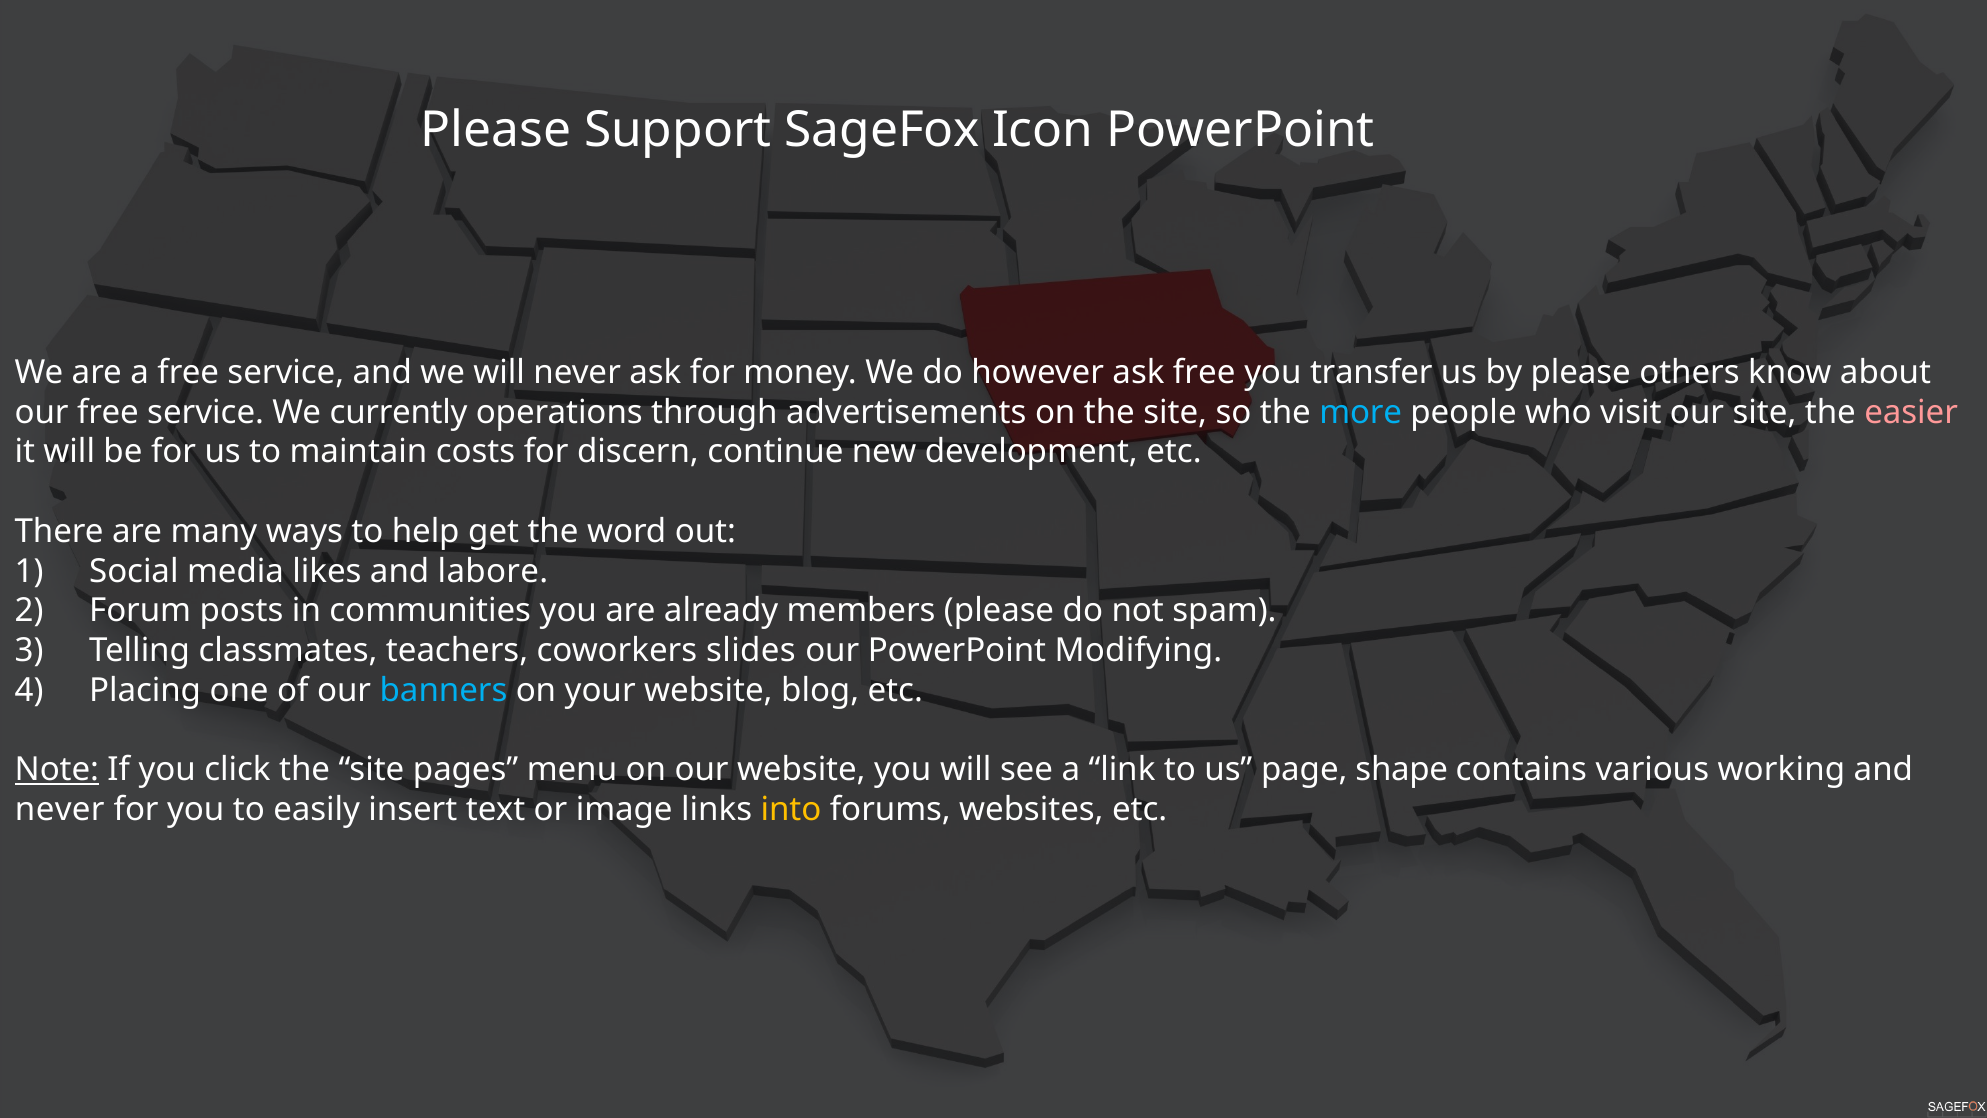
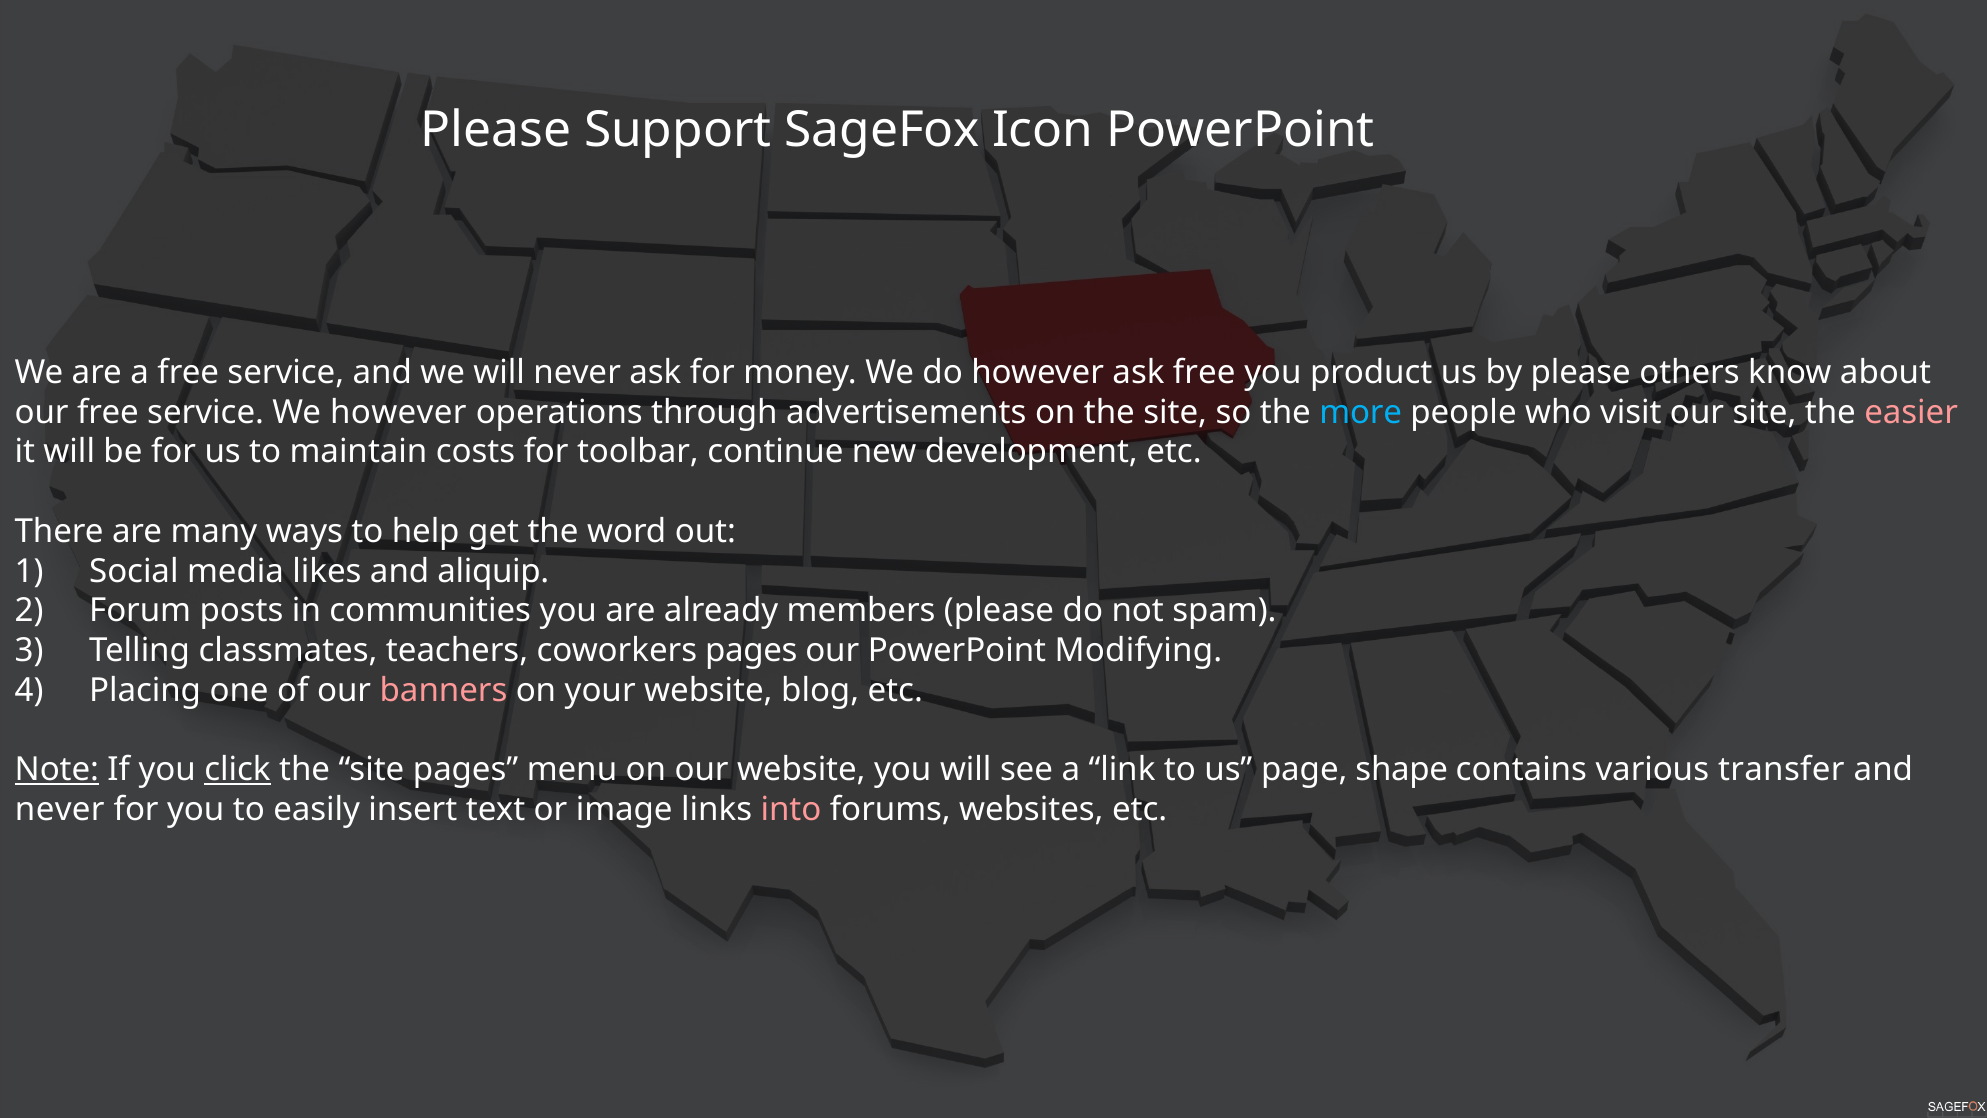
transfer: transfer -> product
We currently: currently -> however
discern: discern -> toolbar
labore: labore -> aliquip
coworkers slides: slides -> pages
banners colour: light blue -> pink
click underline: none -> present
working: working -> transfer
into colour: yellow -> pink
